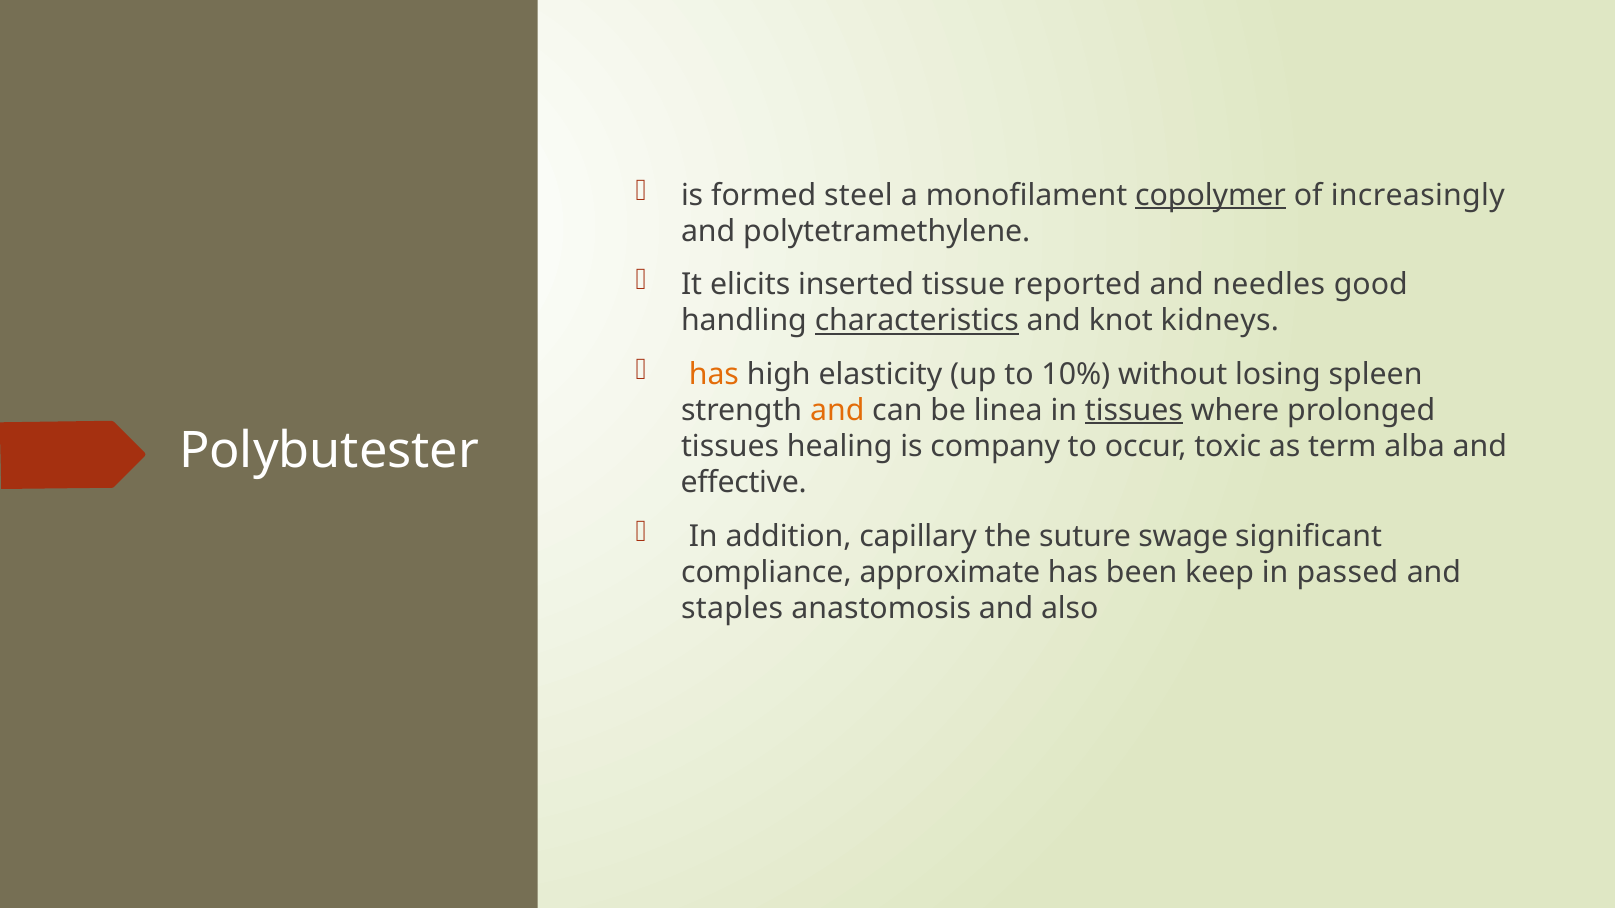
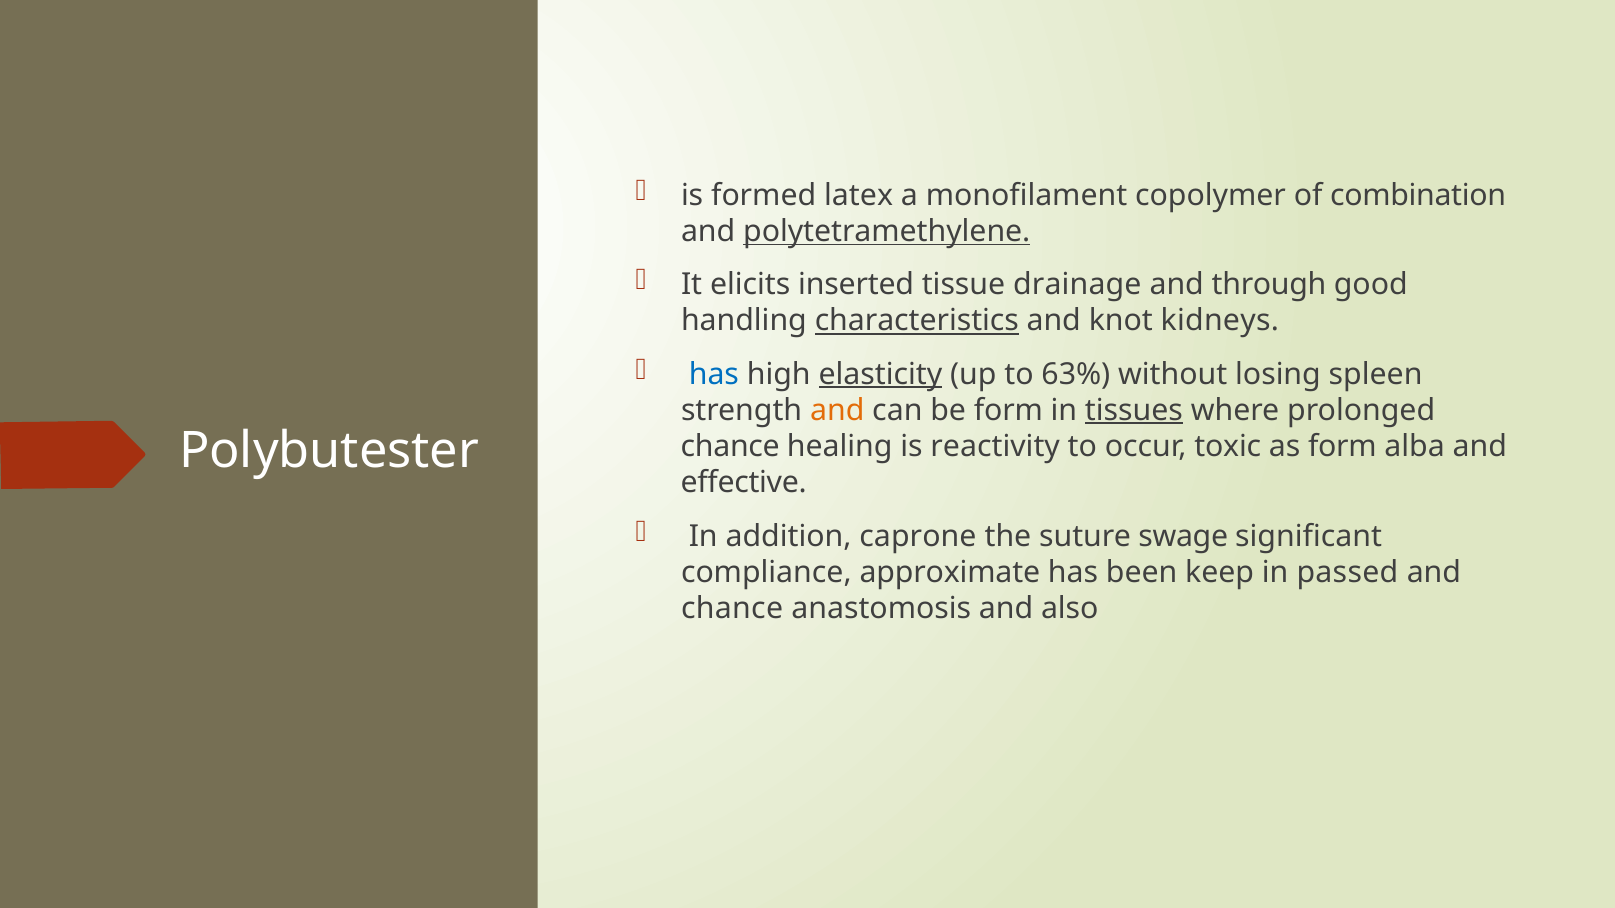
steel: steel -> latex
copolymer underline: present -> none
increasingly: increasingly -> combination
polytetramethylene underline: none -> present
reported: reported -> drainage
needles: needles -> through
has at (714, 374) colour: orange -> blue
elasticity underline: none -> present
10%: 10% -> 63%
be linea: linea -> form
tissues at (730, 447): tissues -> chance
company: company -> reactivity
as term: term -> form
capillary: capillary -> caprone
staples at (732, 609): staples -> chance
